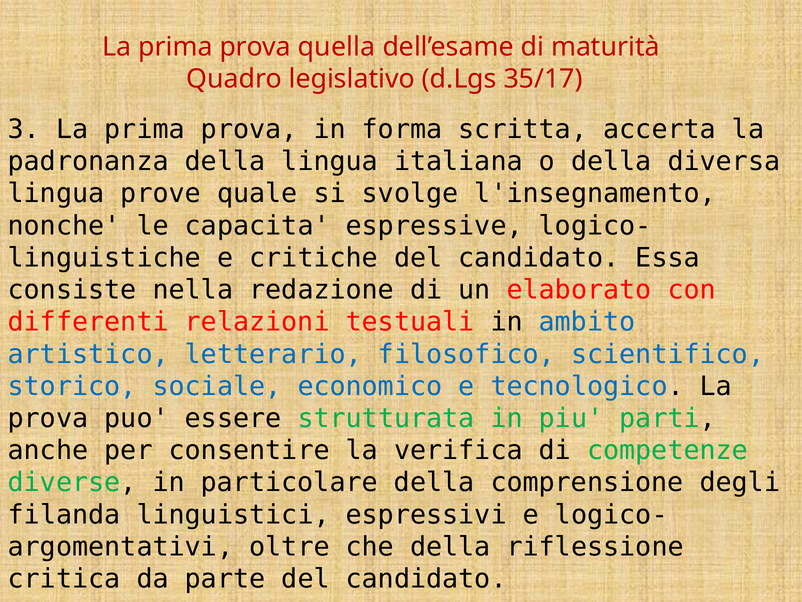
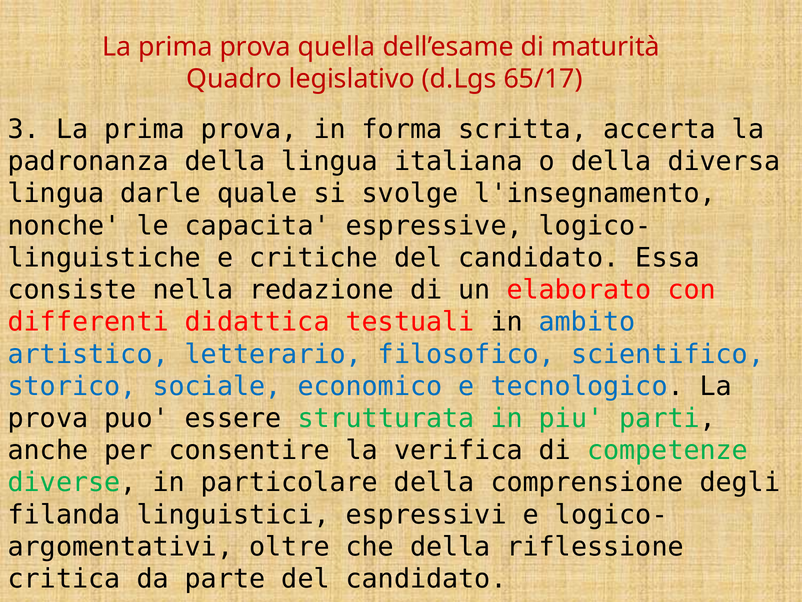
35/17: 35/17 -> 65/17
prove: prove -> darle
relazioni: relazioni -> didattica
